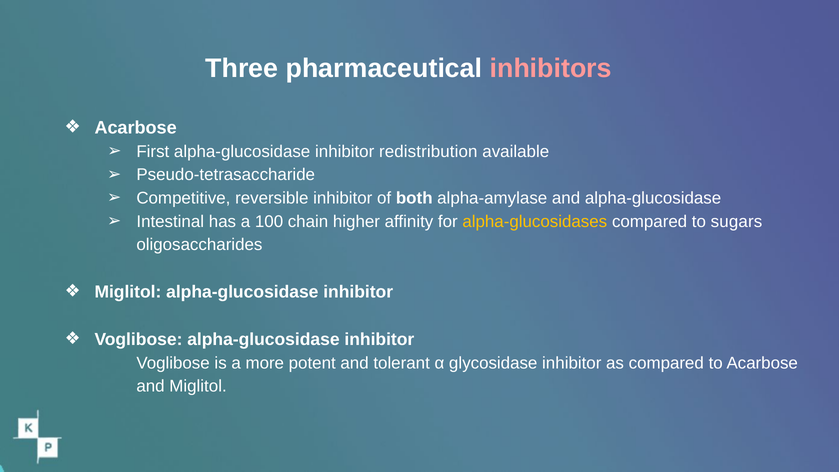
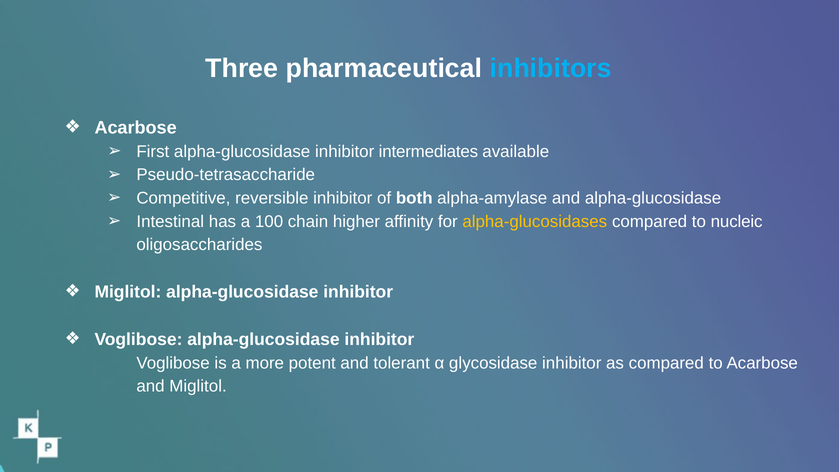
inhibitors colour: pink -> light blue
redistribution: redistribution -> intermediates
sugars: sugars -> nucleic
